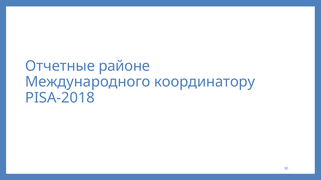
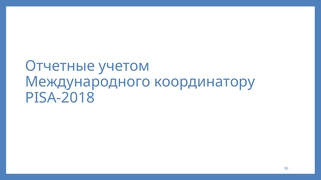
районе: районе -> учетом
